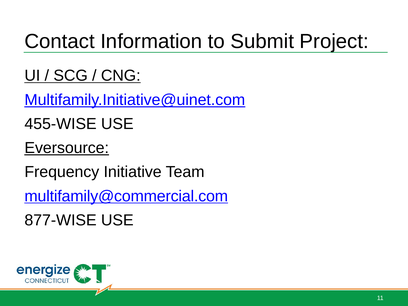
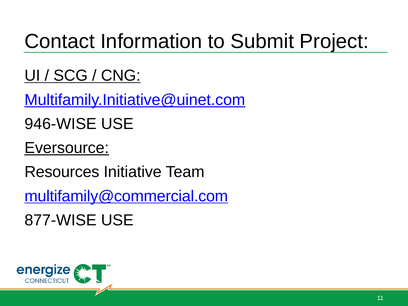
455-WISE: 455-WISE -> 946-WISE
Frequency: Frequency -> Resources
